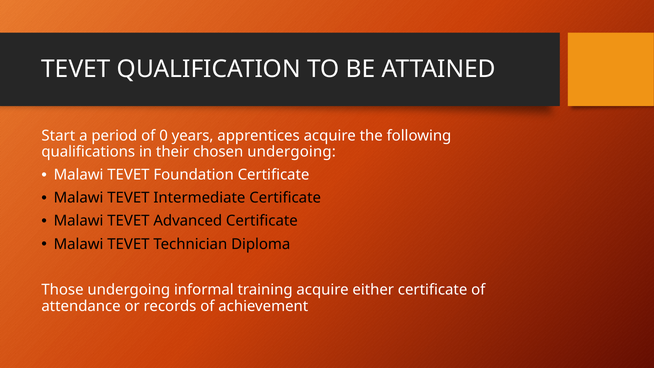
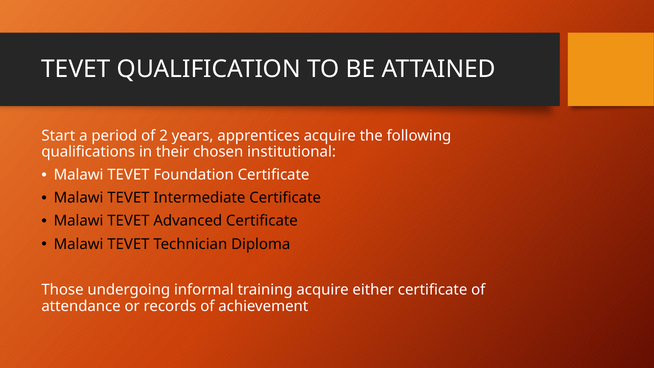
0: 0 -> 2
chosen undergoing: undergoing -> institutional
